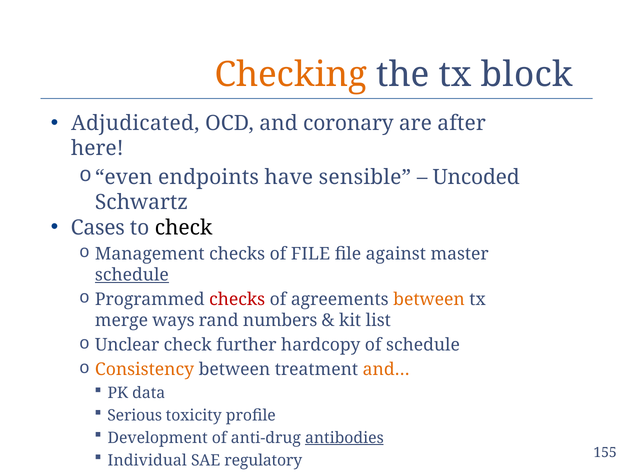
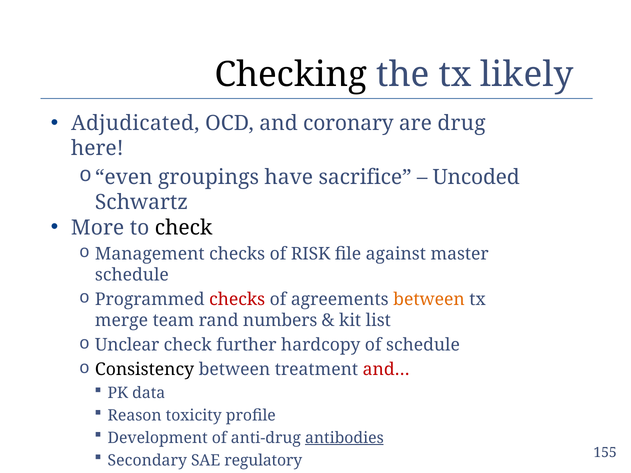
Checking colour: orange -> black
block: block -> likely
after: after -> drug
endpoints: endpoints -> groupings
sensible: sensible -> sacrifice
Cases: Cases -> More
of FILE: FILE -> RISK
schedule at (132, 275) underline: present -> none
ways: ways -> team
Consistency colour: orange -> black
and… colour: orange -> red
Serious: Serious -> Reason
Individual: Individual -> Secondary
